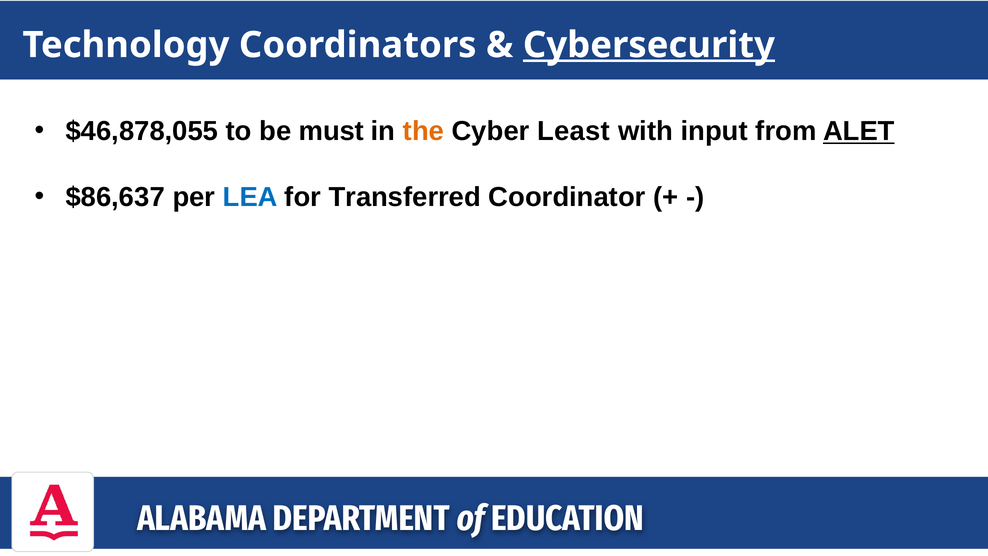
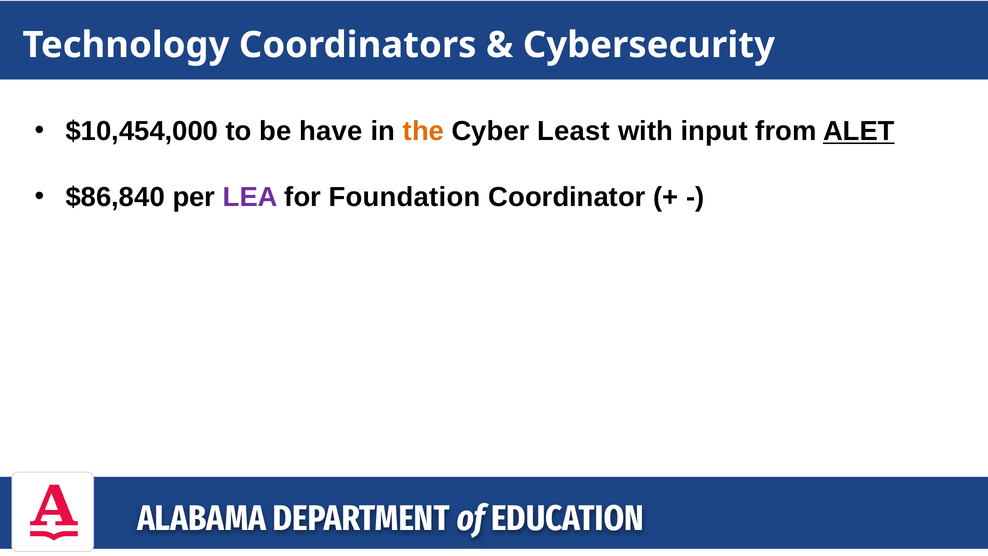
Cybersecurity underline: present -> none
$46,878,055: $46,878,055 -> $10,454,000
must: must -> have
$86,637: $86,637 -> $86,840
LEA colour: blue -> purple
Transferred: Transferred -> Foundation
